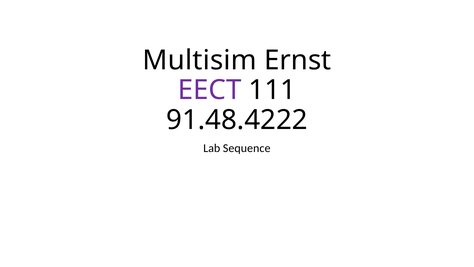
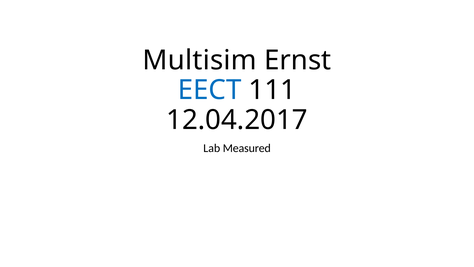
EECT colour: purple -> blue
91.48.4222: 91.48.4222 -> 12.04.2017
Sequence: Sequence -> Measured
